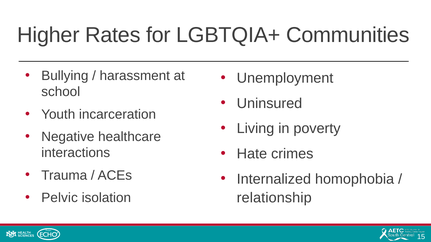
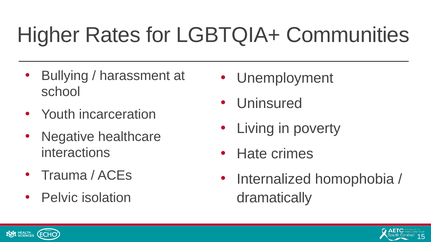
relationship: relationship -> dramatically
